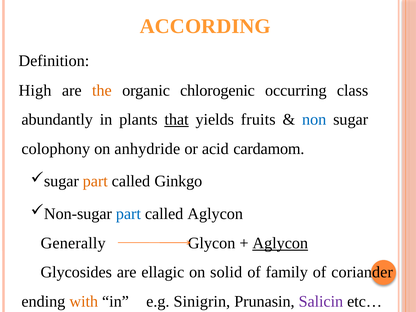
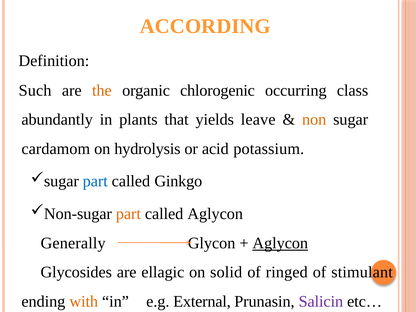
High: High -> Such
that underline: present -> none
fruits: fruits -> leave
non colour: blue -> orange
colophony: colophony -> cardamom
anhydride: anhydride -> hydrolysis
cardamom: cardamom -> potassium
part at (95, 181) colour: orange -> blue
part at (128, 214) colour: blue -> orange
family: family -> ringed
coriander: coriander -> stimulant
Sinigrin: Sinigrin -> External
